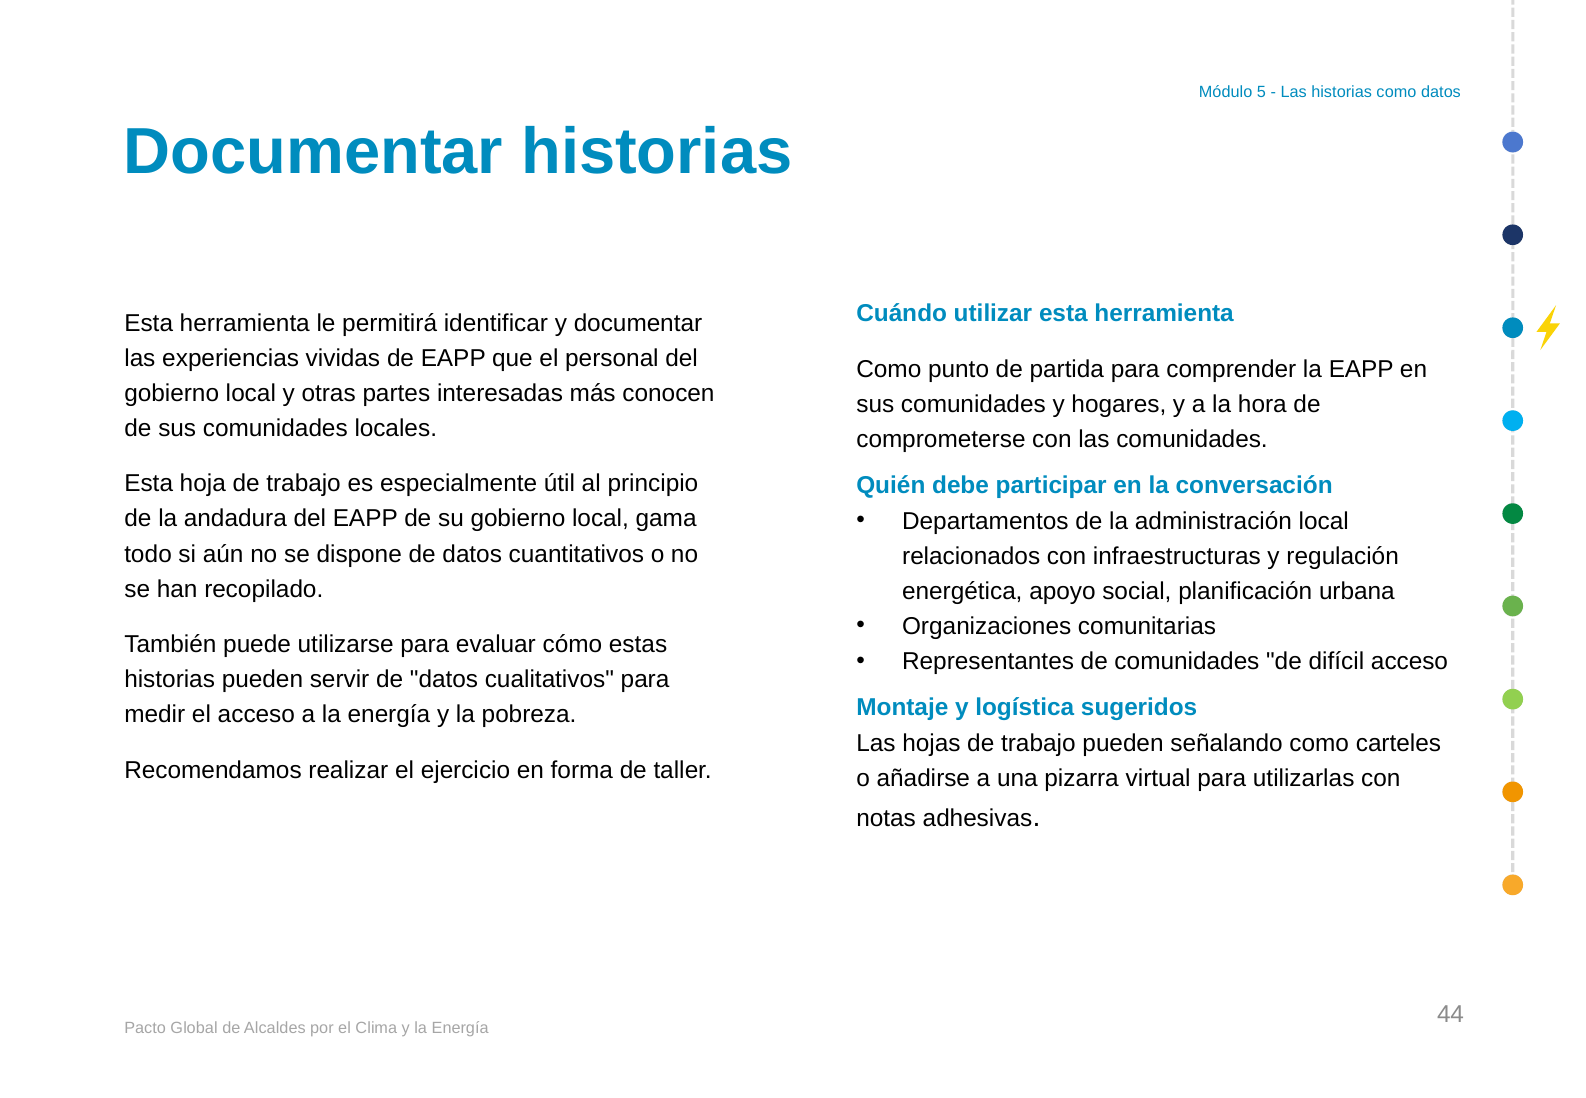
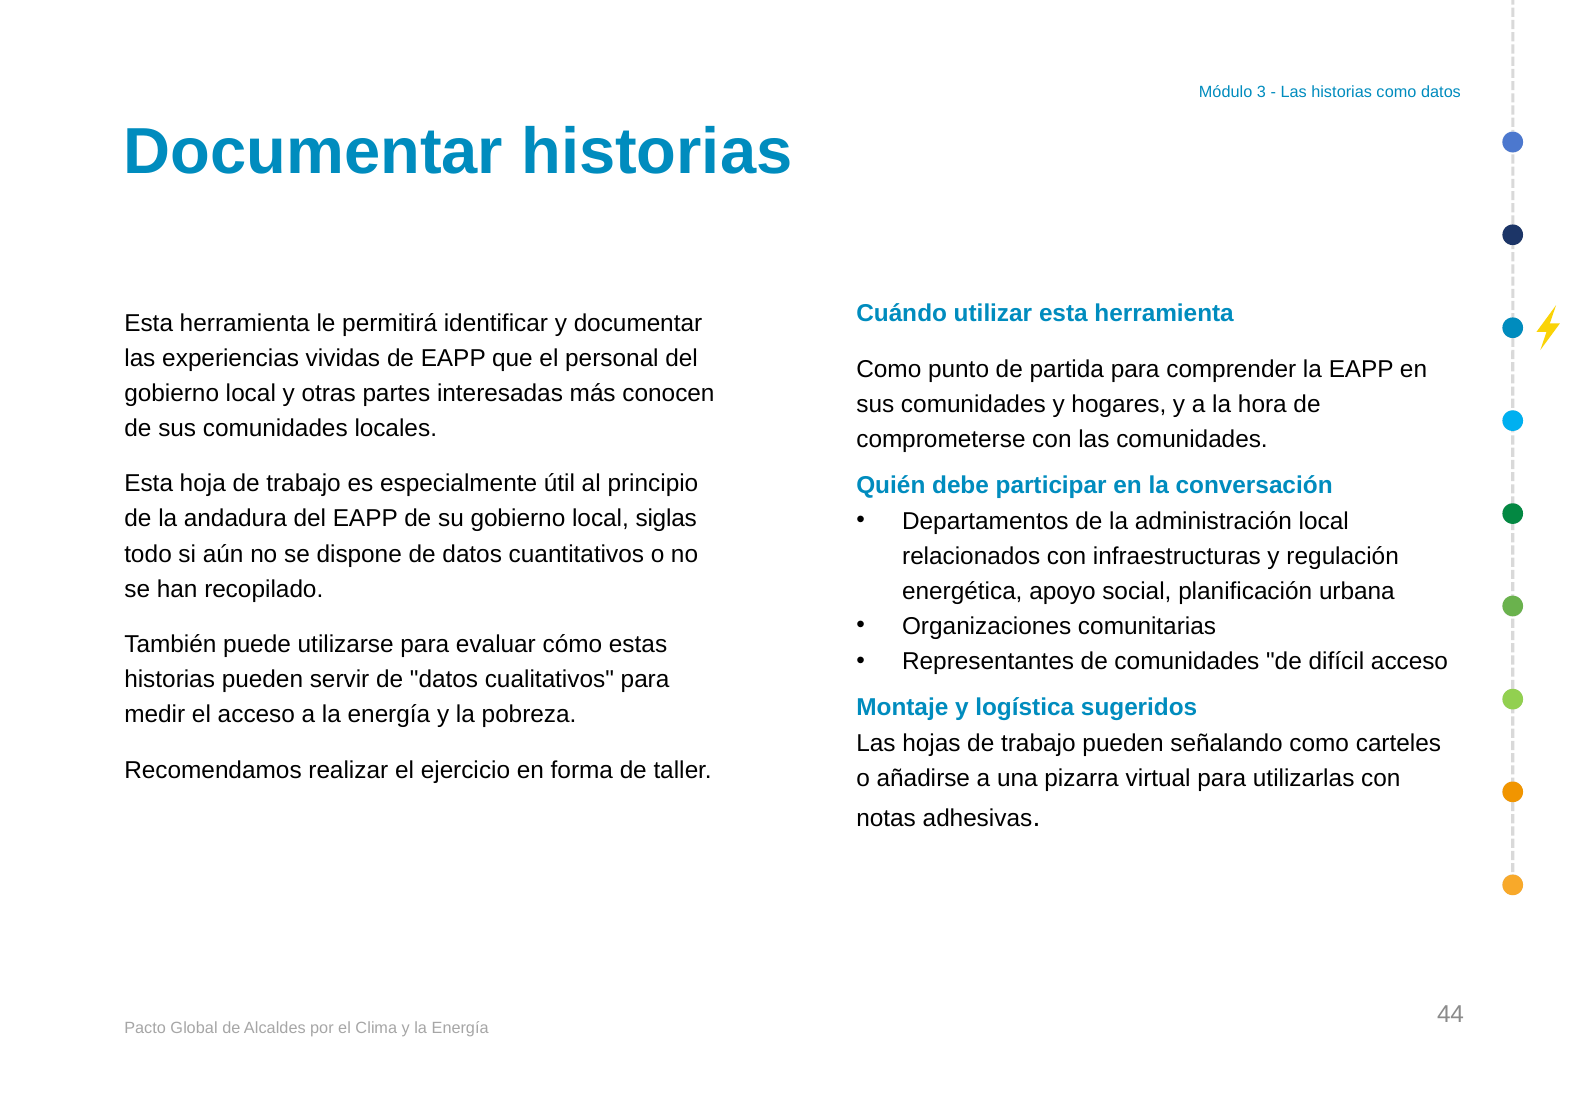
5: 5 -> 3
gama: gama -> siglas
